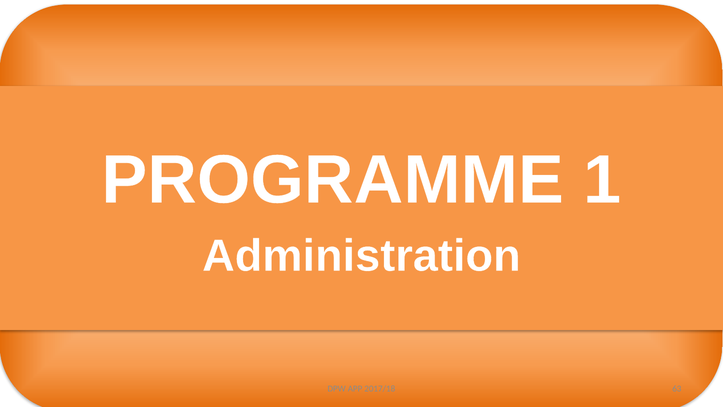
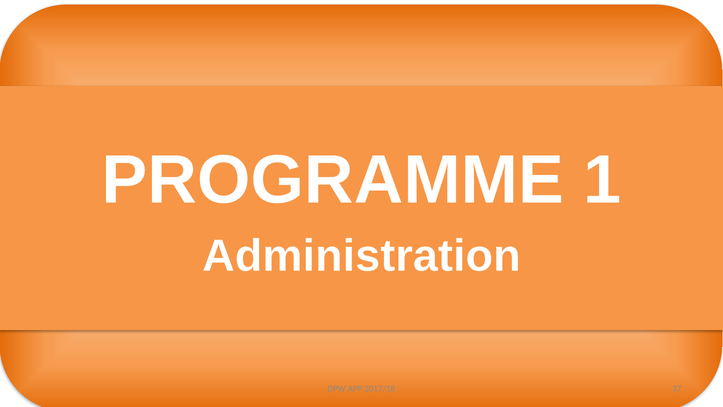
63: 63 -> 37
